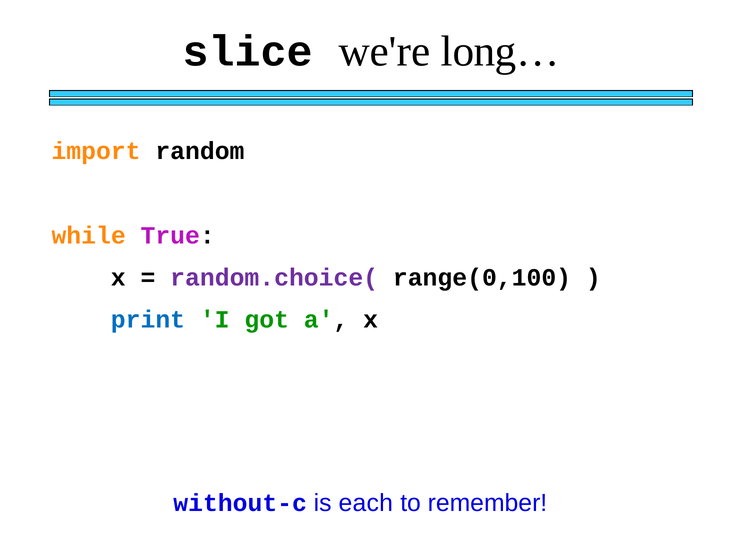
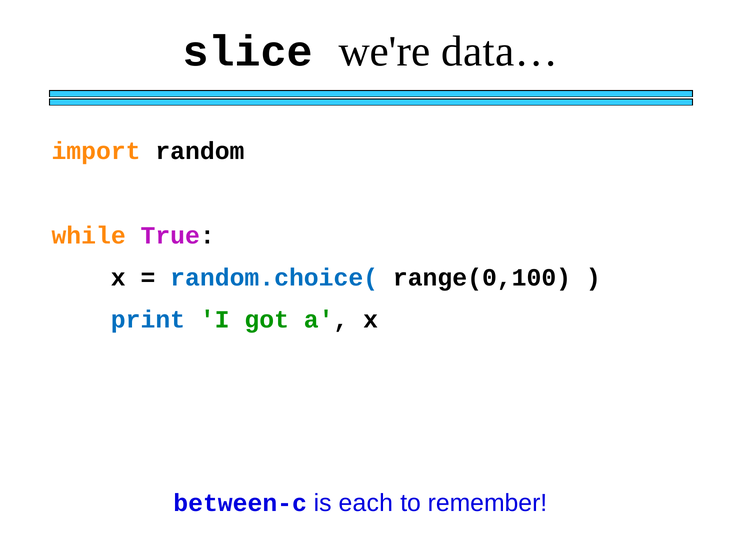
long…: long… -> data…
random.choice( colour: purple -> blue
without-c: without-c -> between-c
